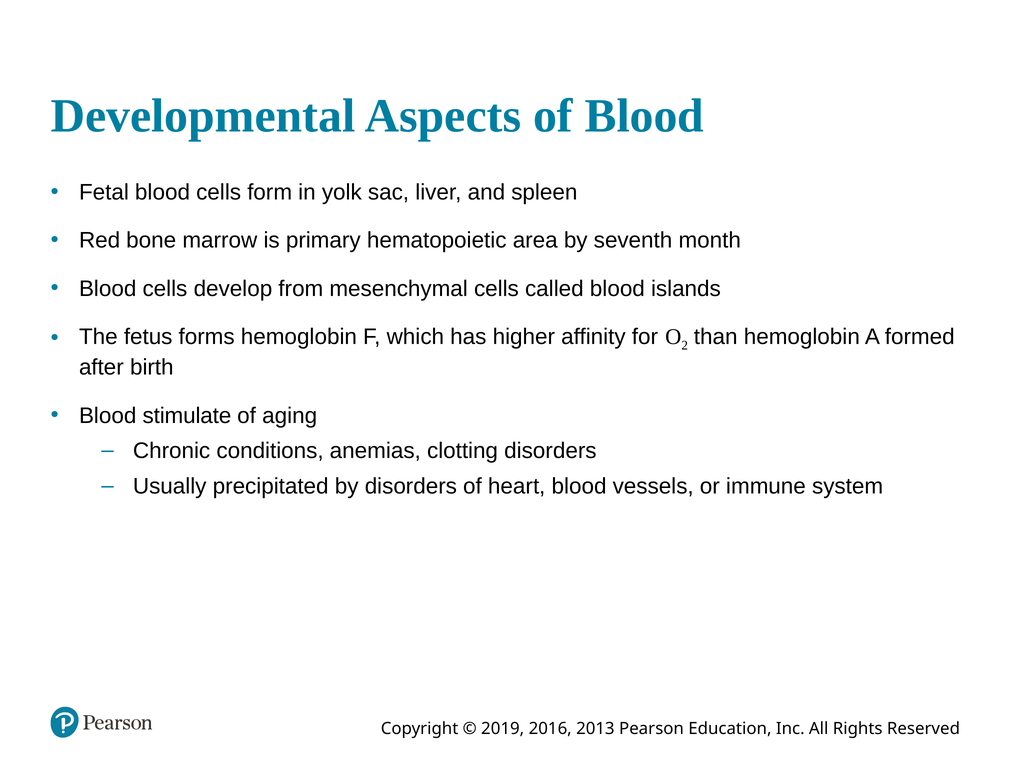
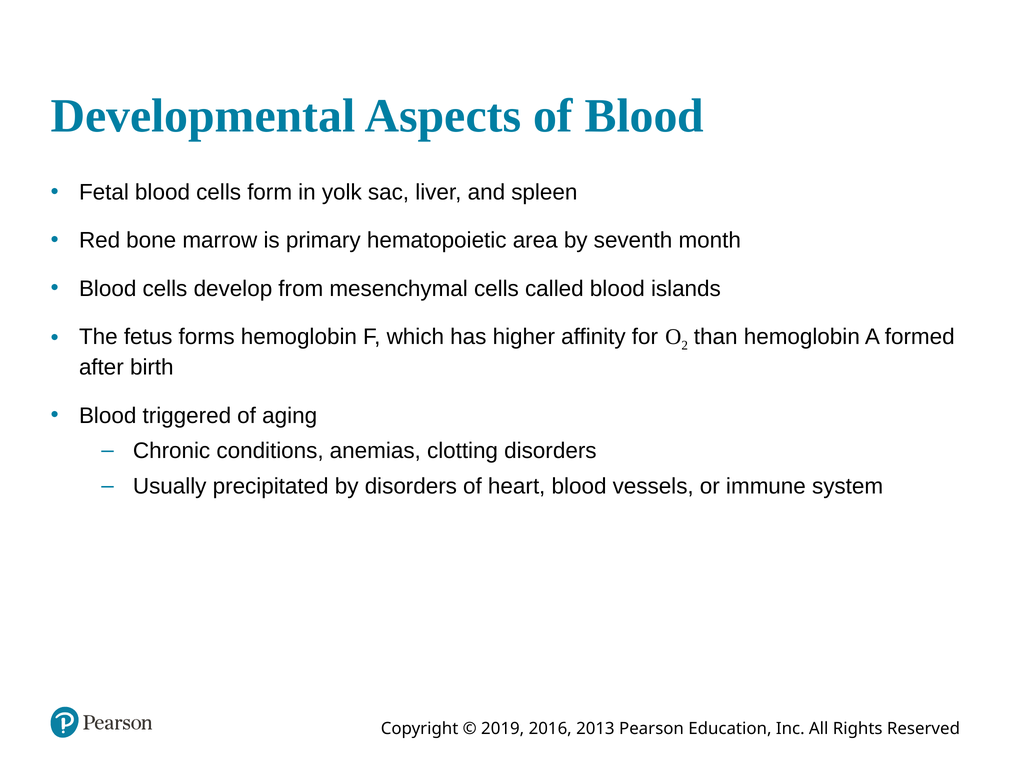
stimulate: stimulate -> triggered
